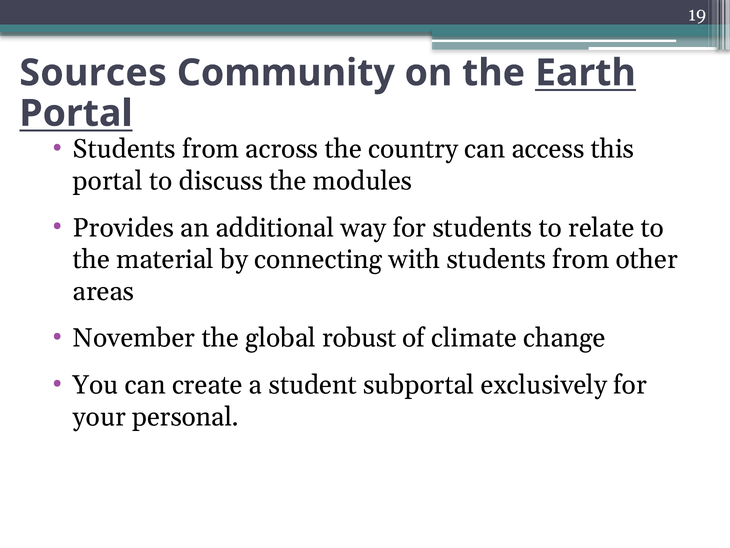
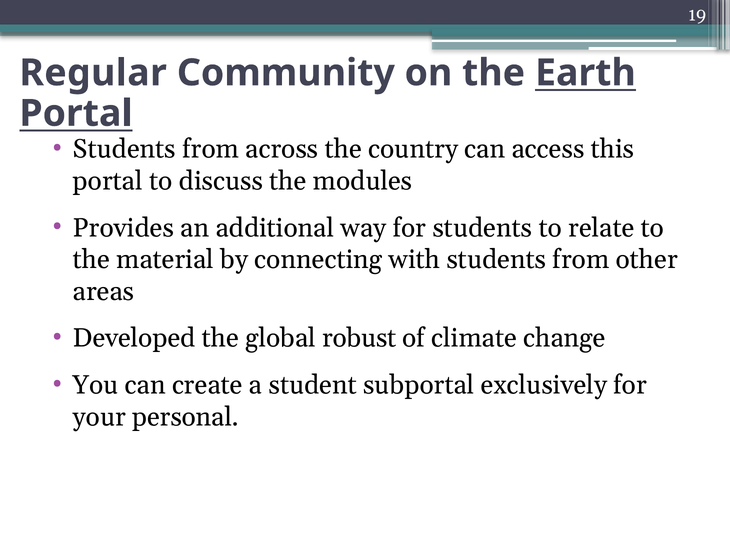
Sources: Sources -> Regular
November: November -> Developed
